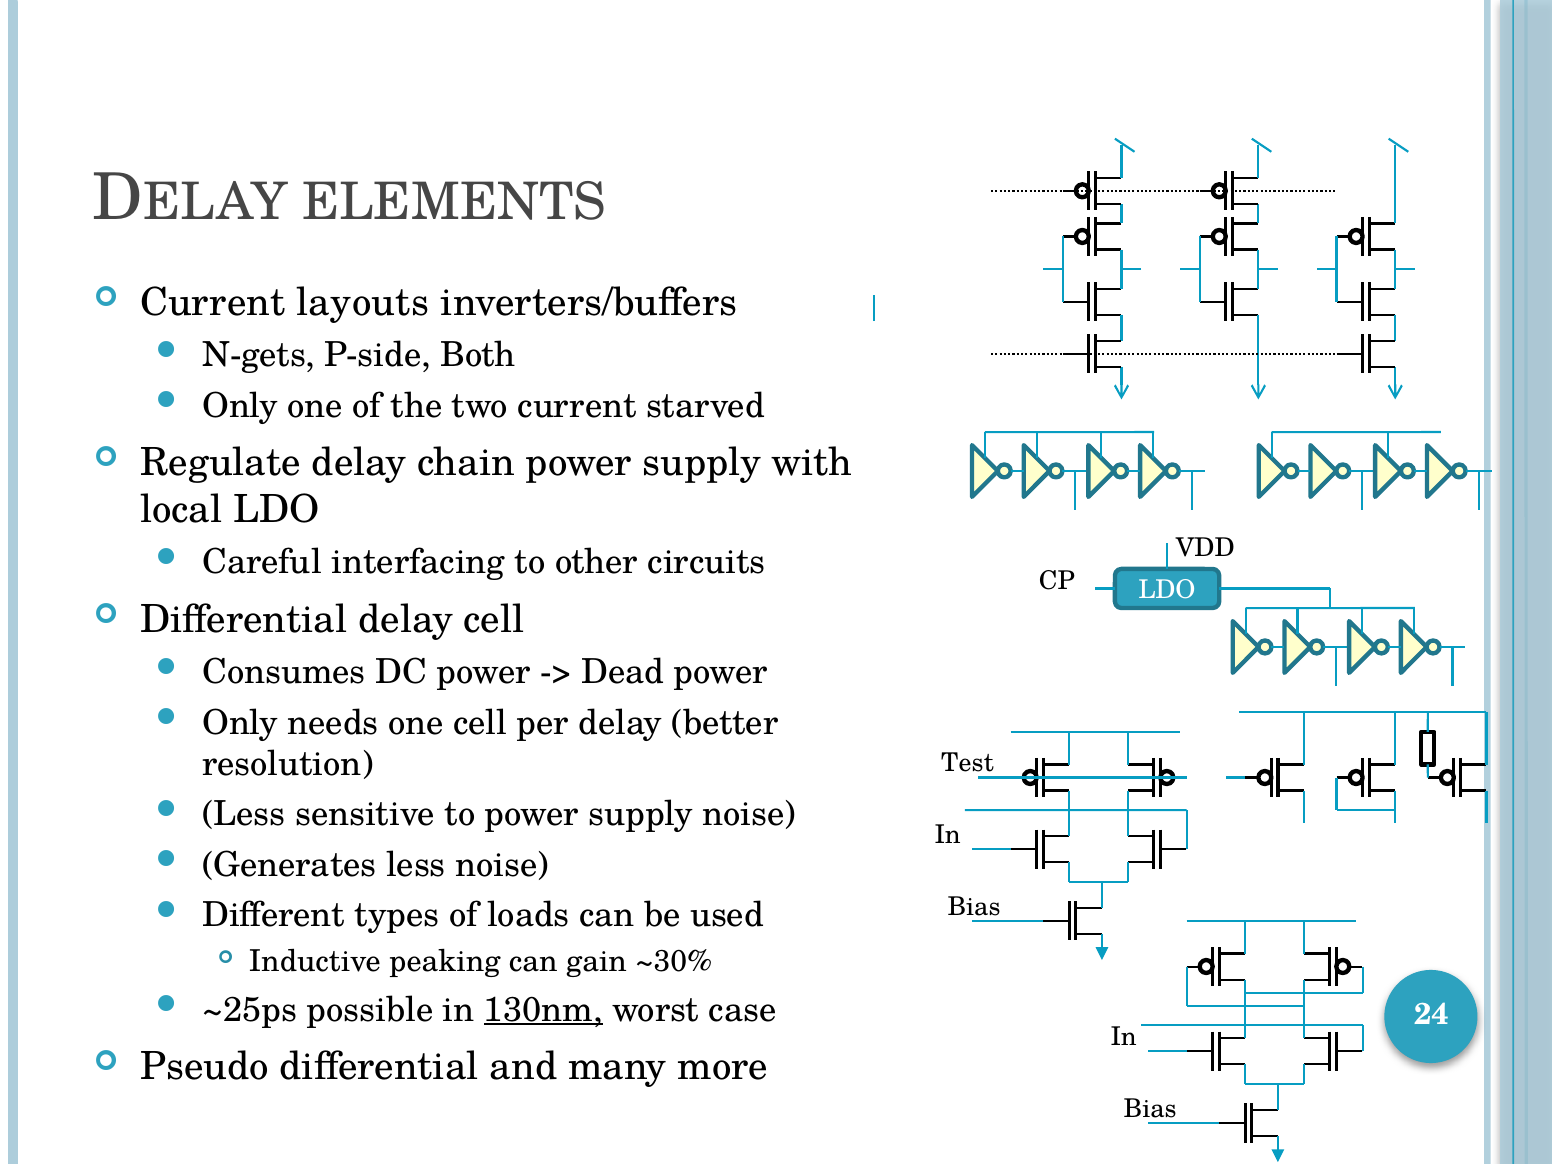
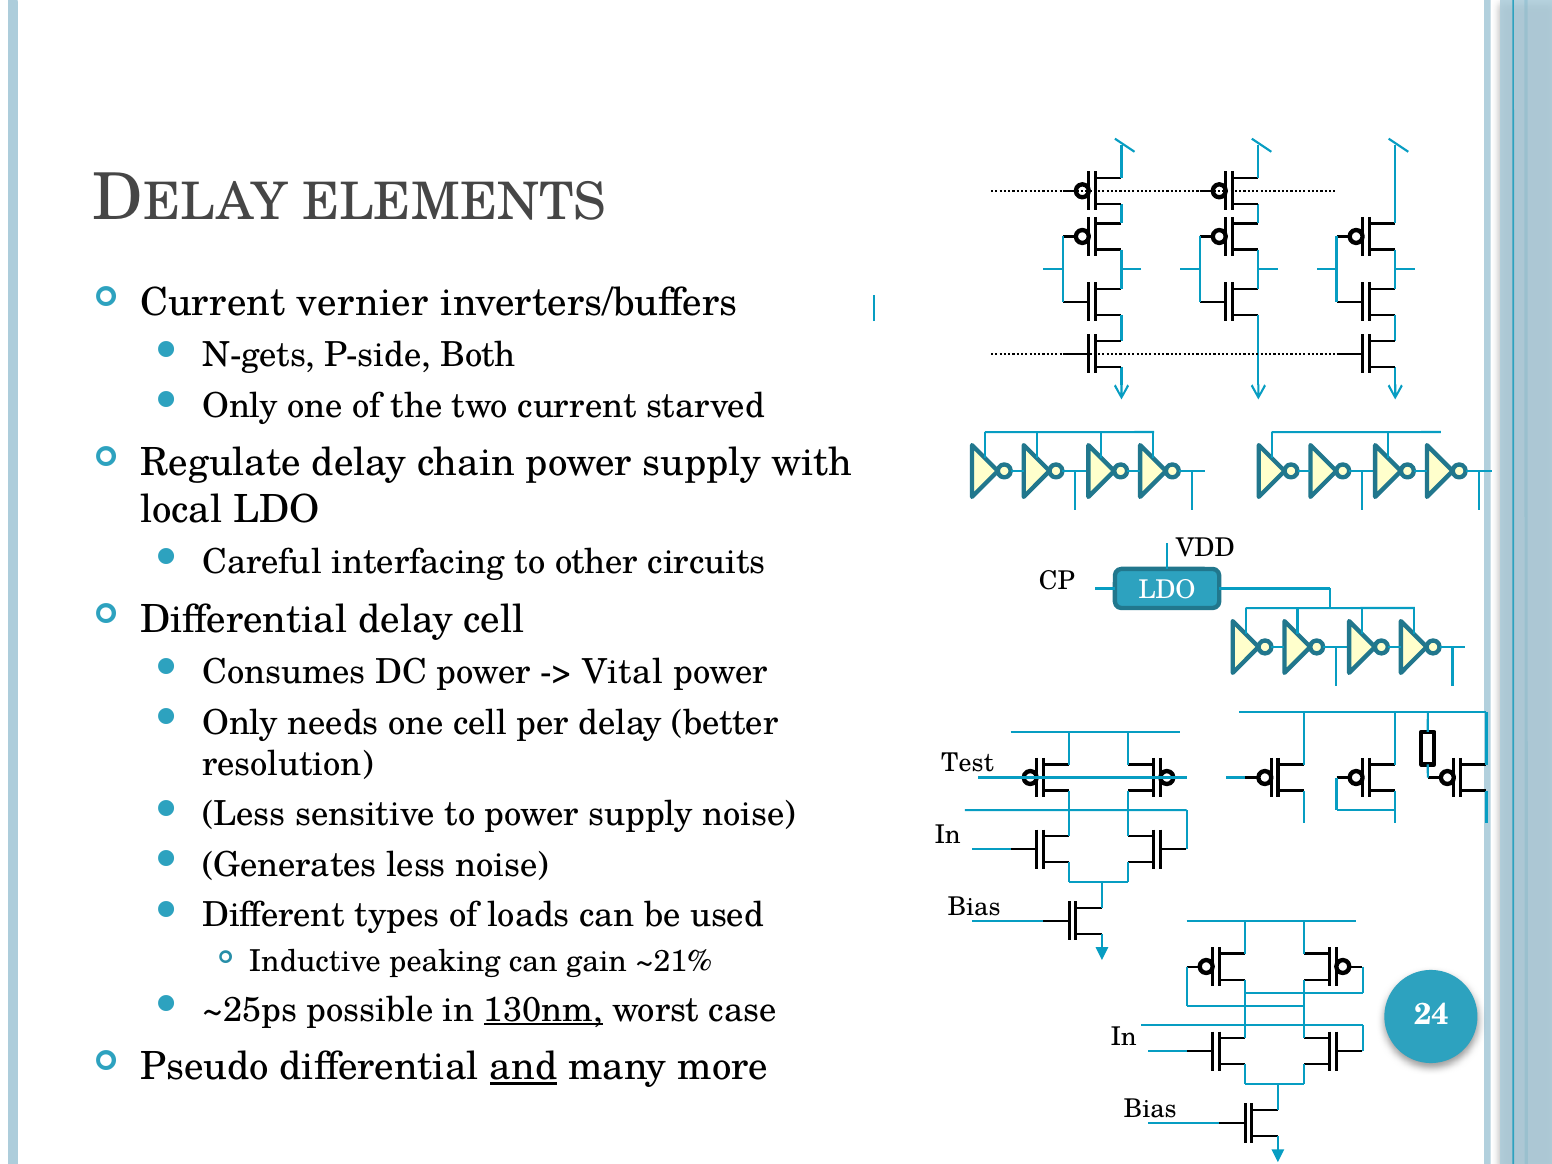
layouts: layouts -> vernier
Dead: Dead -> Vital
~30%: ~30% -> ~21%
and underline: none -> present
